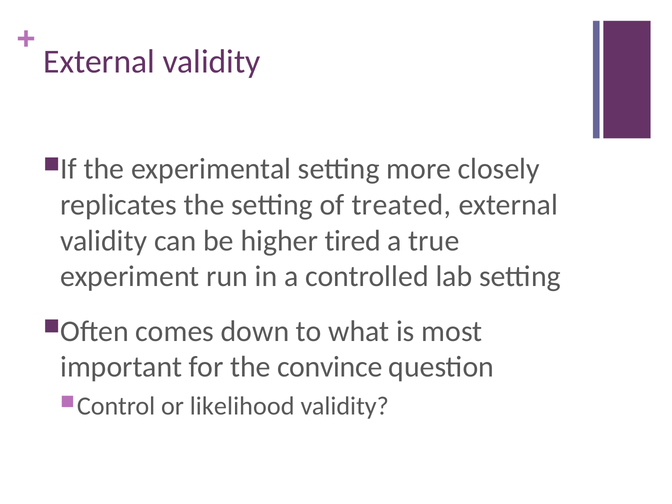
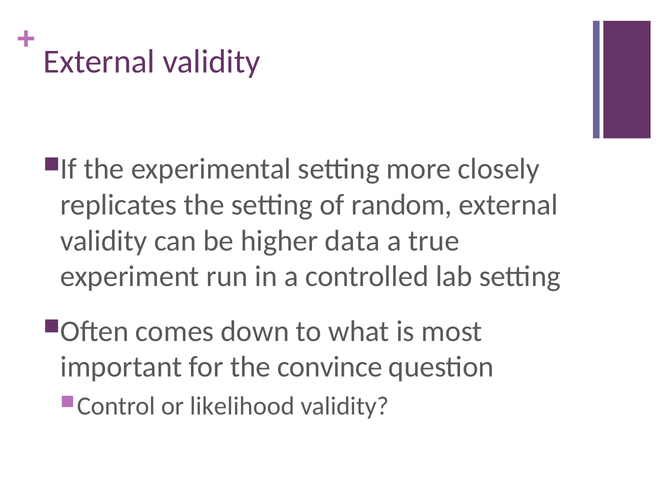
treated: treated -> random
tired: tired -> data
